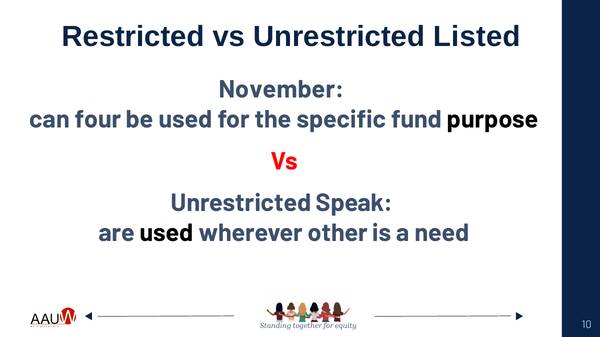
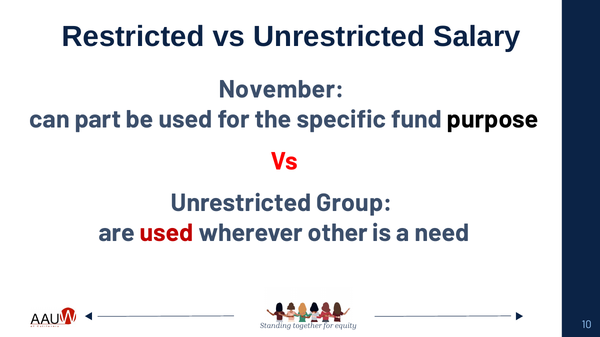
Listed: Listed -> Salary
four: four -> part
Speak: Speak -> Group
used at (167, 234) colour: black -> red
